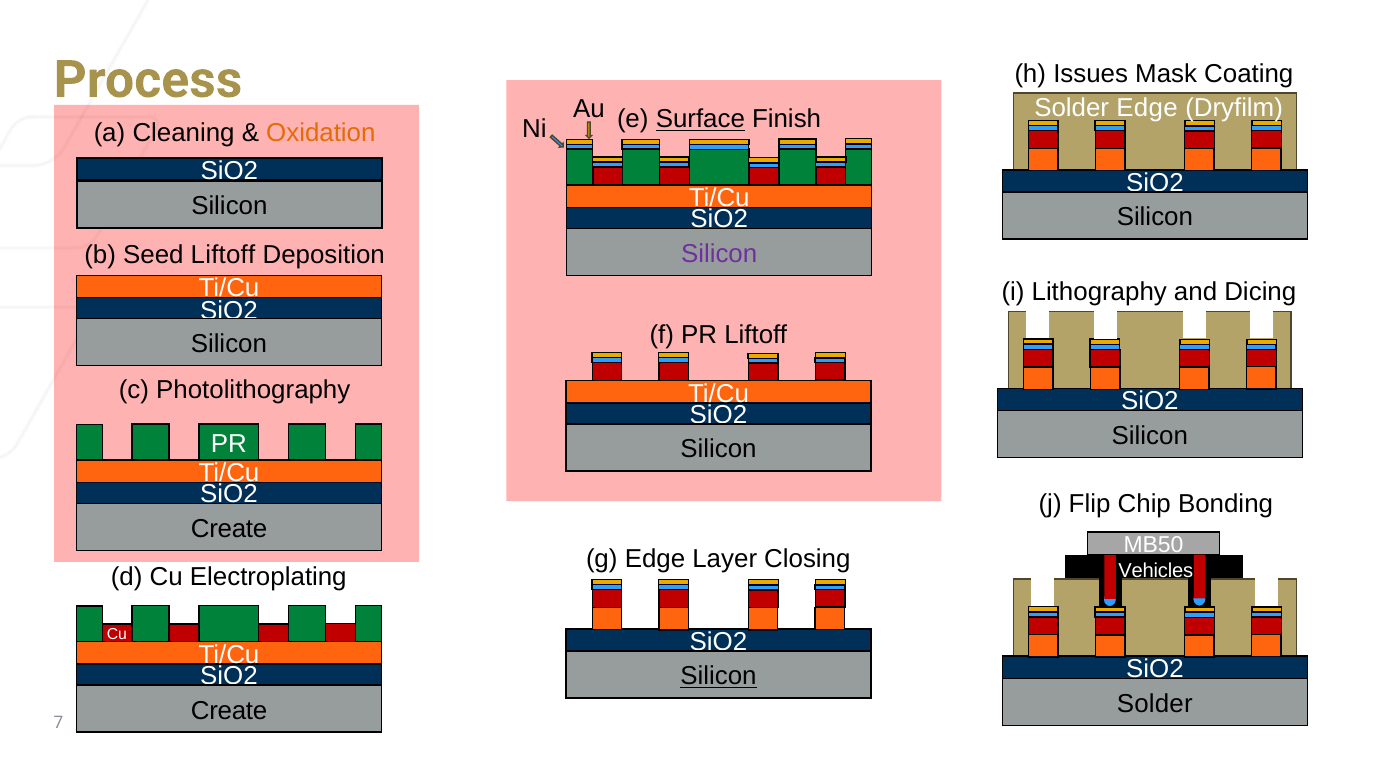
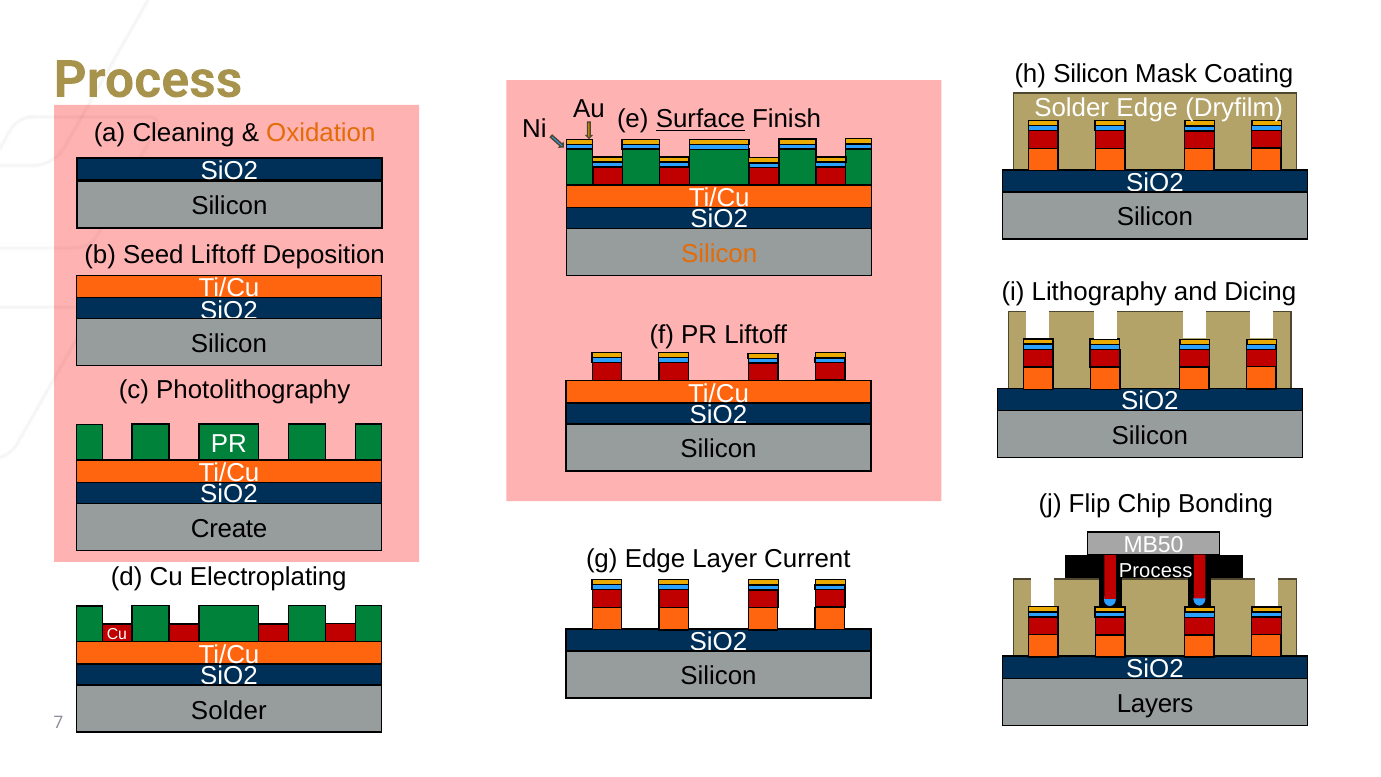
h Issues: Issues -> Silicon
Silicon at (719, 254) colour: purple -> orange
Closing: Closing -> Current
Vehicles at (1156, 571): Vehicles -> Process
Silicon at (718, 676) underline: present -> none
Solder at (1155, 703): Solder -> Layers
Create at (229, 710): Create -> Solder
